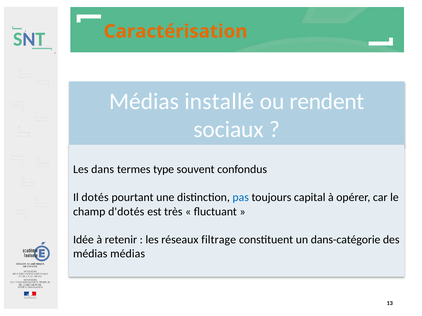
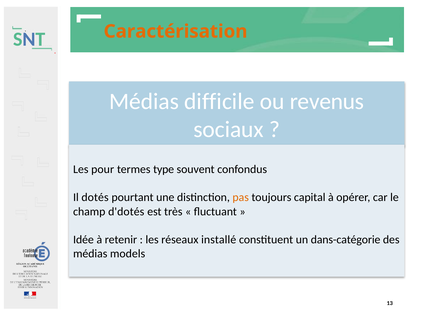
installé: installé -> difficile
rendent: rendent -> revenus
dans: dans -> pour
pas colour: blue -> orange
filtrage: filtrage -> installé
médias médias: médias -> models
